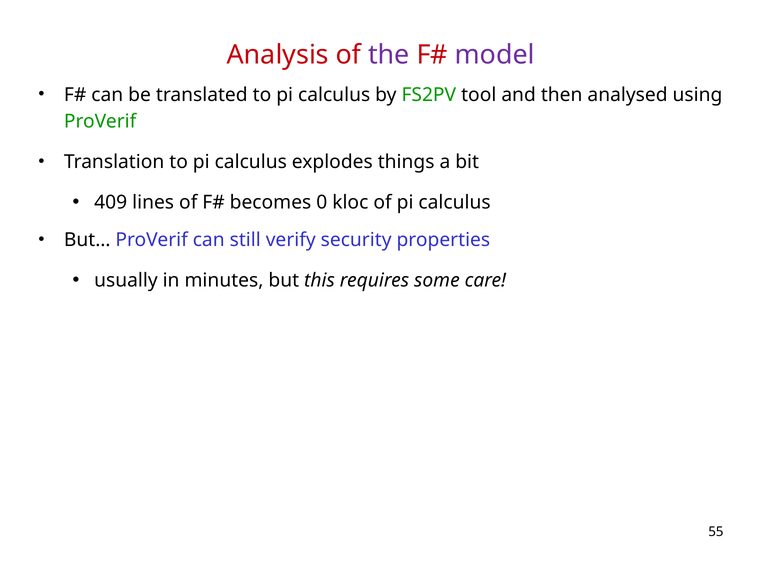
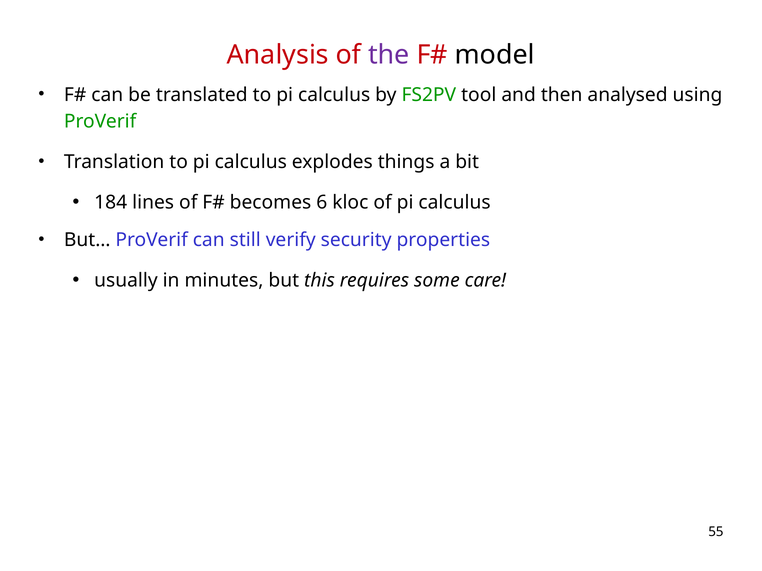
model colour: purple -> black
409: 409 -> 184
0: 0 -> 6
